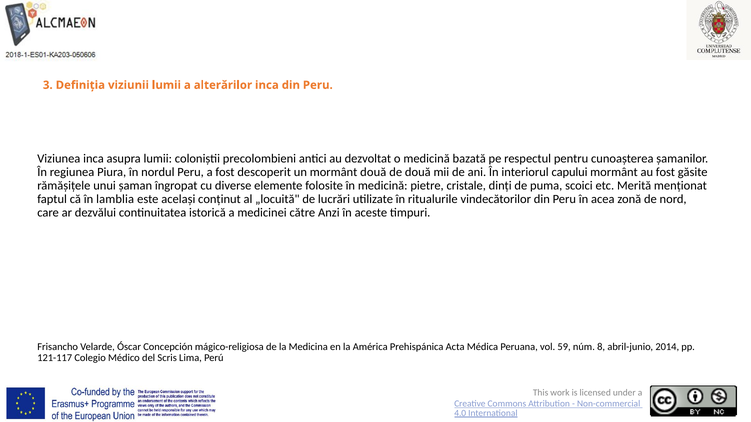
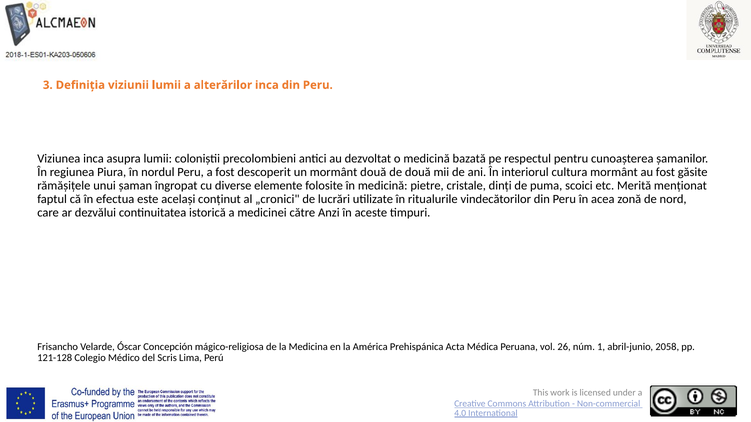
capului: capului -> cultura
lamblia: lamblia -> efectua
„locuită: „locuită -> „cronici
59: 59 -> 26
8: 8 -> 1
2014: 2014 -> 2058
121-117: 121-117 -> 121-128
